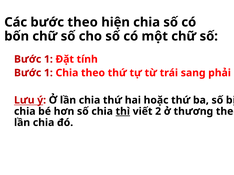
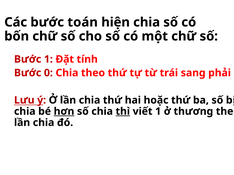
bước theo: theo -> toán
1 at (48, 73): 1 -> 0
hơn underline: none -> present
viết 2: 2 -> 1
